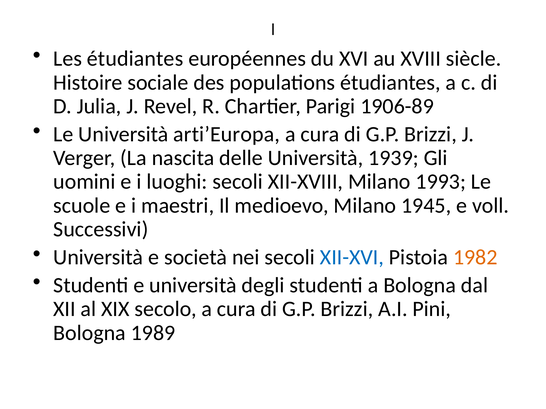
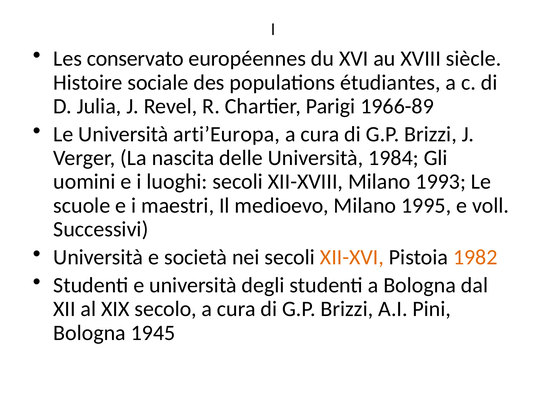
Les étudiantes: étudiantes -> conservato
1906-89: 1906-89 -> 1966-89
1939: 1939 -> 1984
1945: 1945 -> 1995
XII-XVI colour: blue -> orange
1989: 1989 -> 1945
